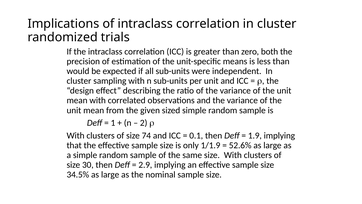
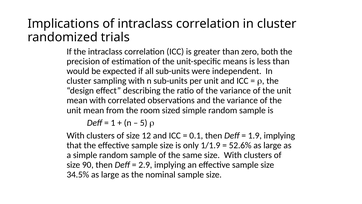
given: given -> room
2: 2 -> 5
74: 74 -> 12
30: 30 -> 90
